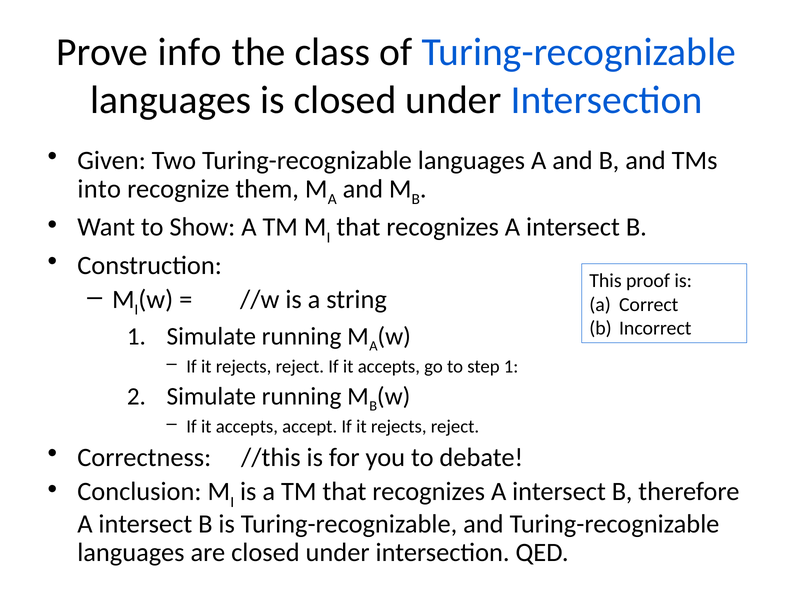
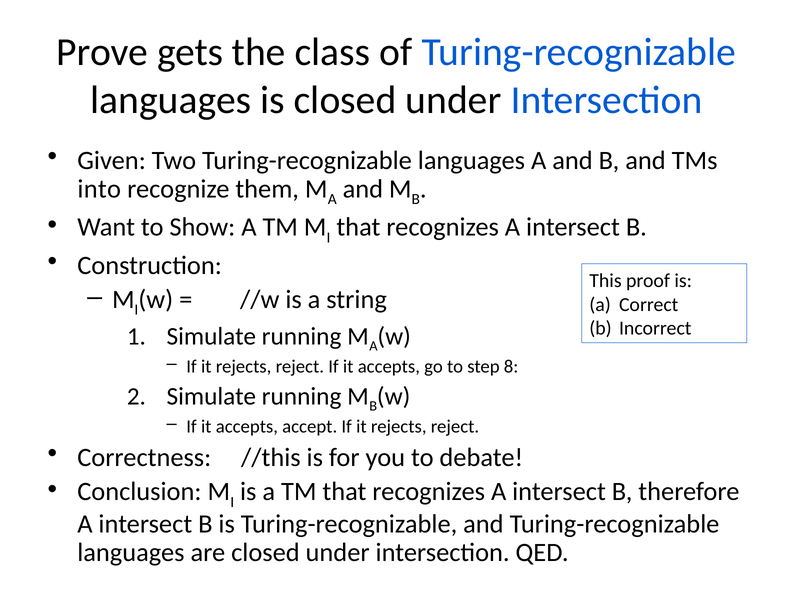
info: info -> gets
step 1: 1 -> 8
